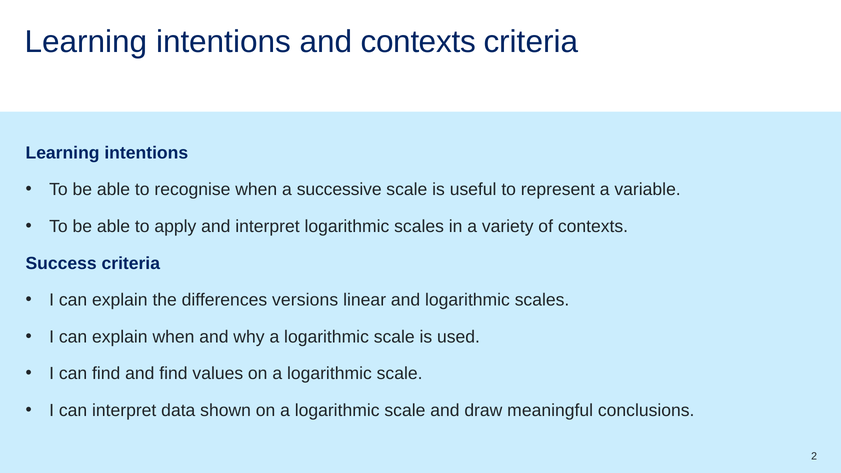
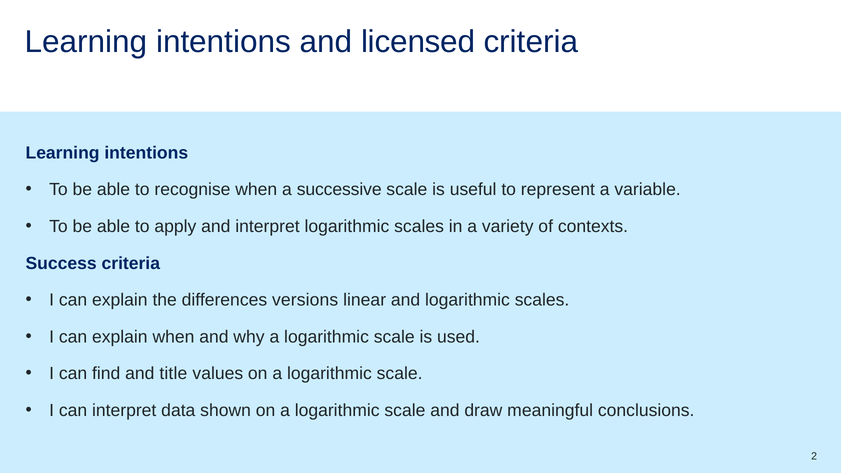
and contexts: contexts -> licensed
and find: find -> title
